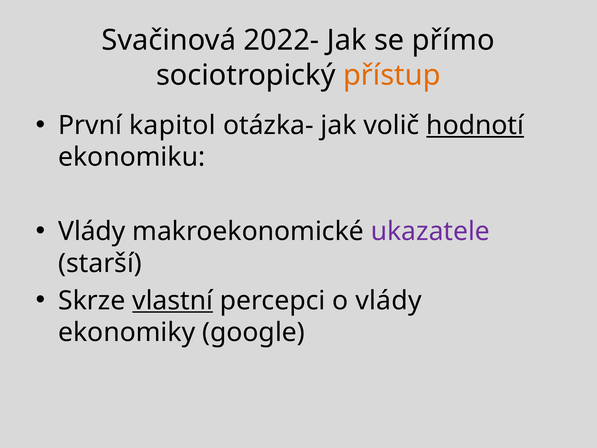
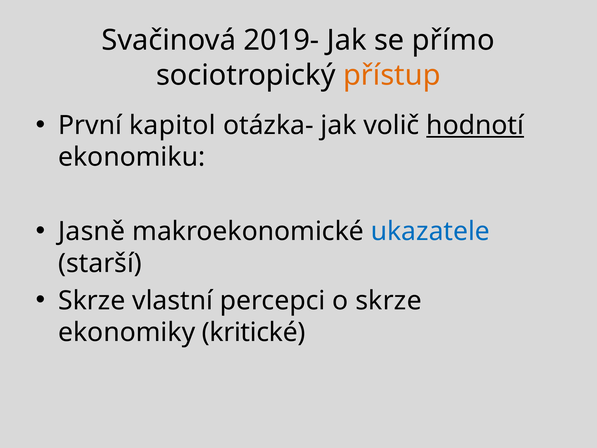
2022-: 2022- -> 2019-
Vlády at (92, 231): Vlády -> Jasně
ukazatele colour: purple -> blue
vlastní underline: present -> none
o vlády: vlády -> skrze
google: google -> kritické
